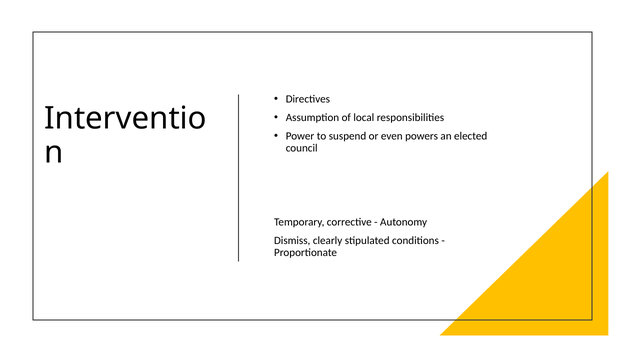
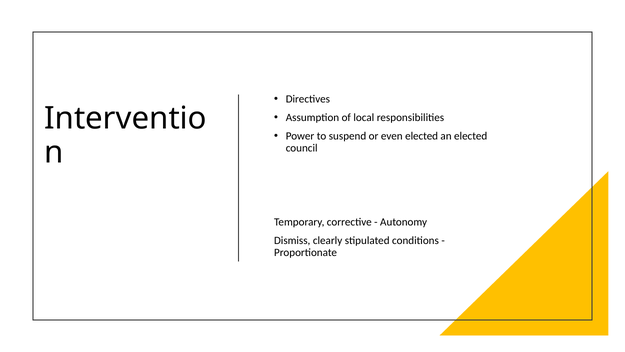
even powers: powers -> elected
